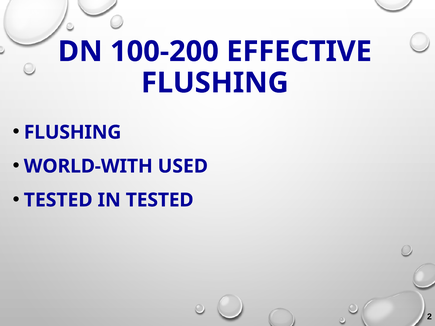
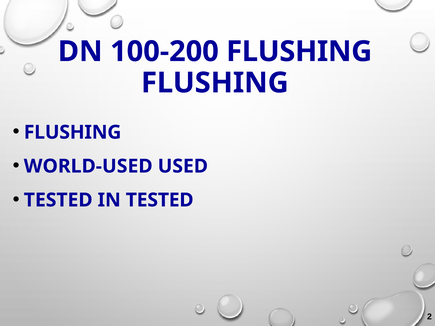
100-200 EFFECTIVE: EFFECTIVE -> FLUSHING
WORLD-WITH: WORLD-WITH -> WORLD-USED
